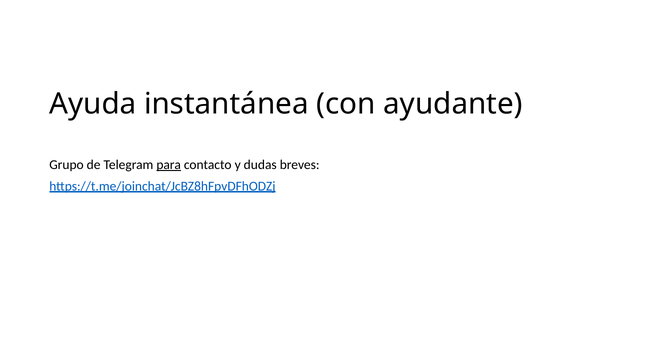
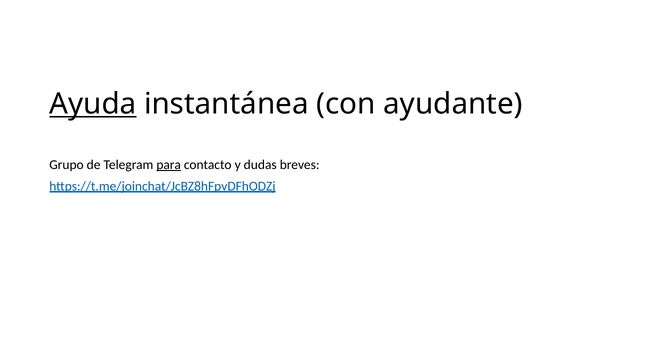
Ayuda underline: none -> present
